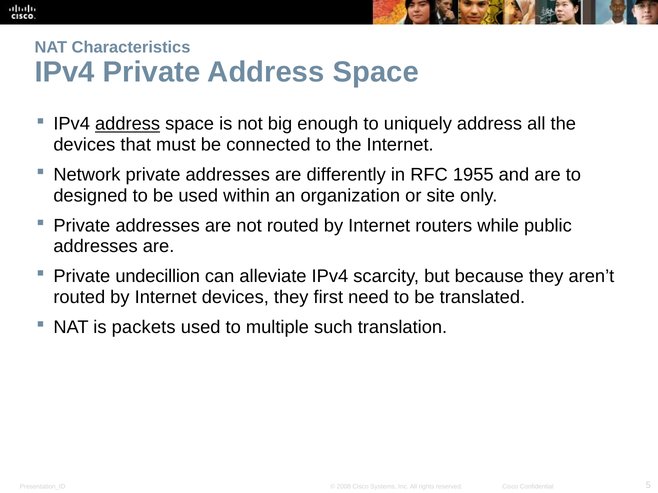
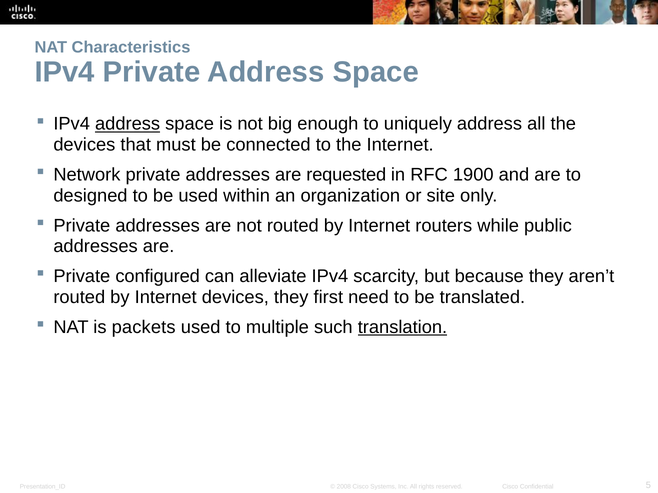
differently: differently -> requested
1955: 1955 -> 1900
undecillion: undecillion -> configured
translation underline: none -> present
